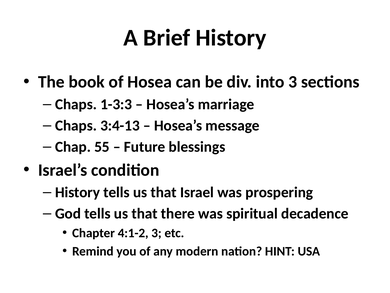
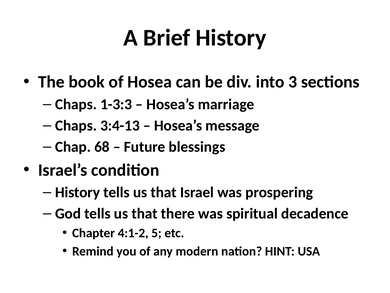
55: 55 -> 68
4:1-2 3: 3 -> 5
